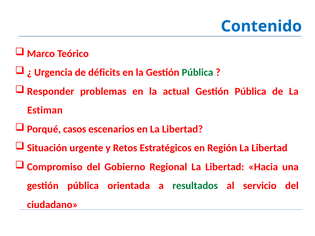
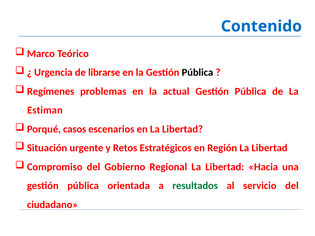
déficits: déficits -> librarse
Pública at (197, 73) colour: green -> black
Responder: Responder -> Regímenes
